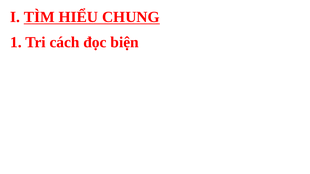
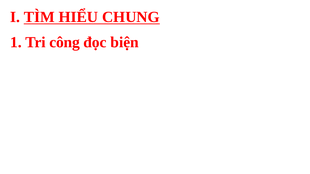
cách: cách -> công
